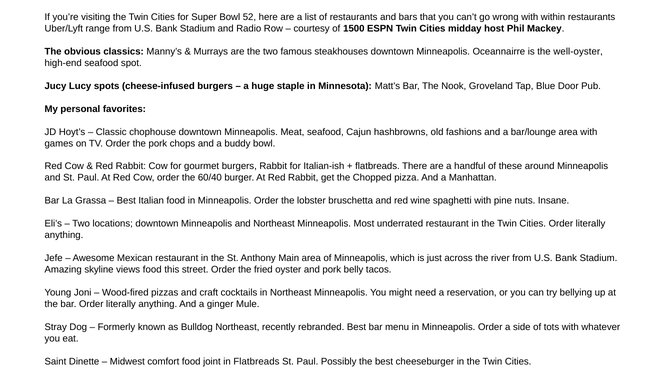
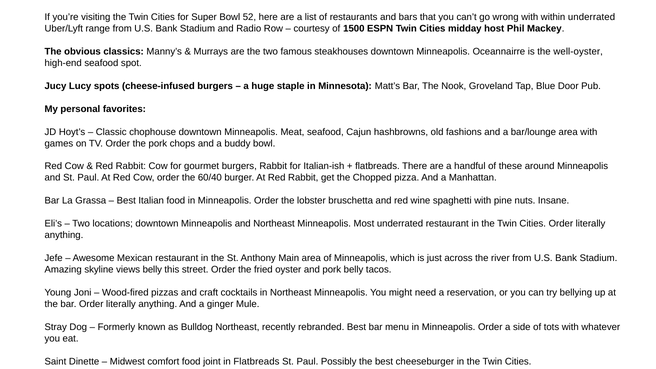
within restaurants: restaurants -> underrated
views food: food -> belly
